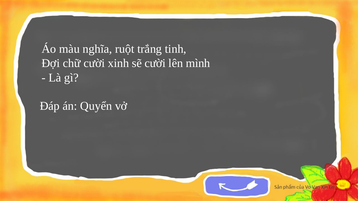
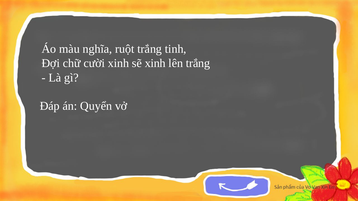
sẽ cười: cười -> xinh
lên mình: mình -> trắng
